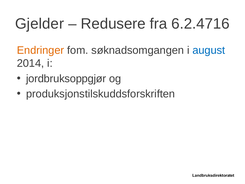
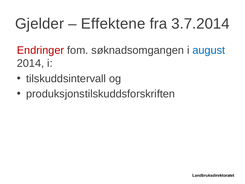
Redusere: Redusere -> Effektene
6.2.4716: 6.2.4716 -> 3.7.2014
Endringer colour: orange -> red
jordbruksoppgjør: jordbruksoppgjør -> tilskuddsintervall
